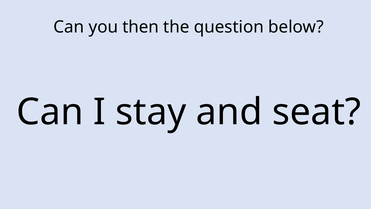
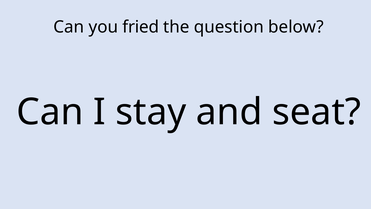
then: then -> fried
